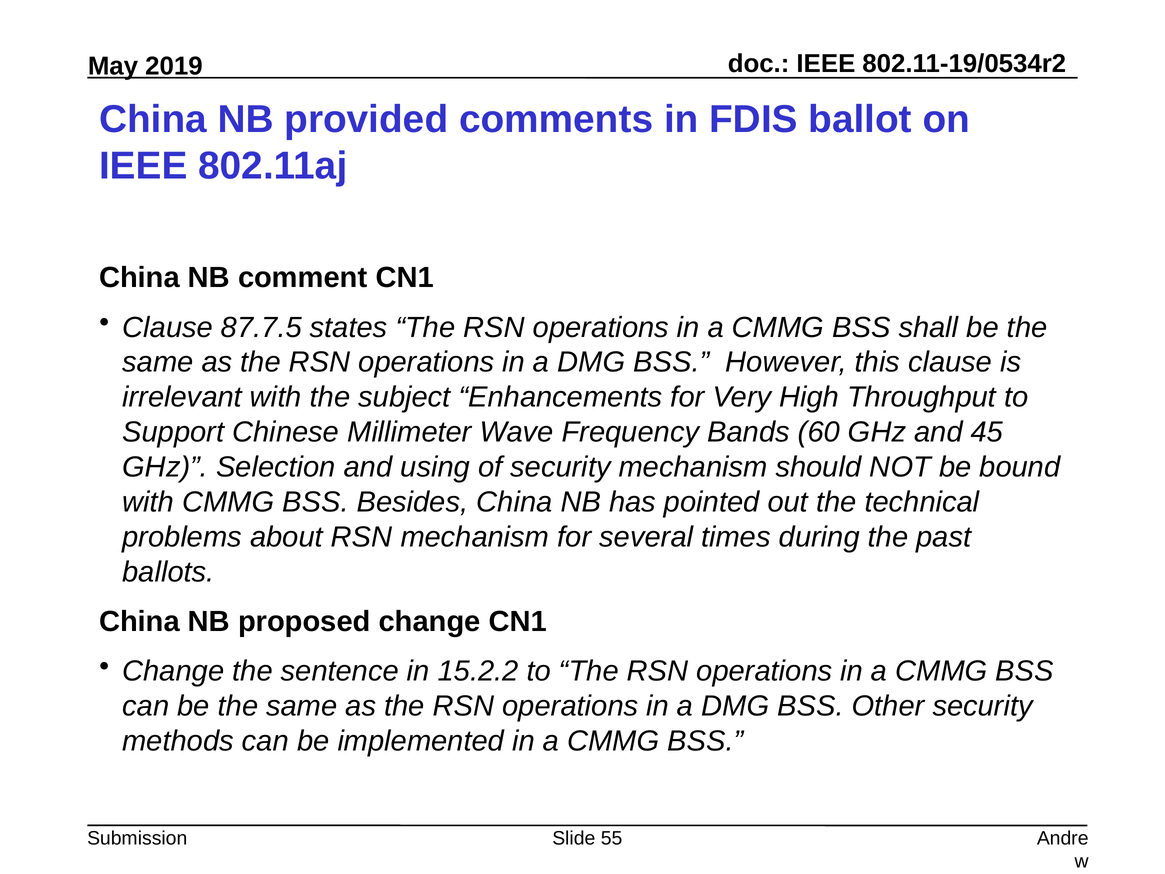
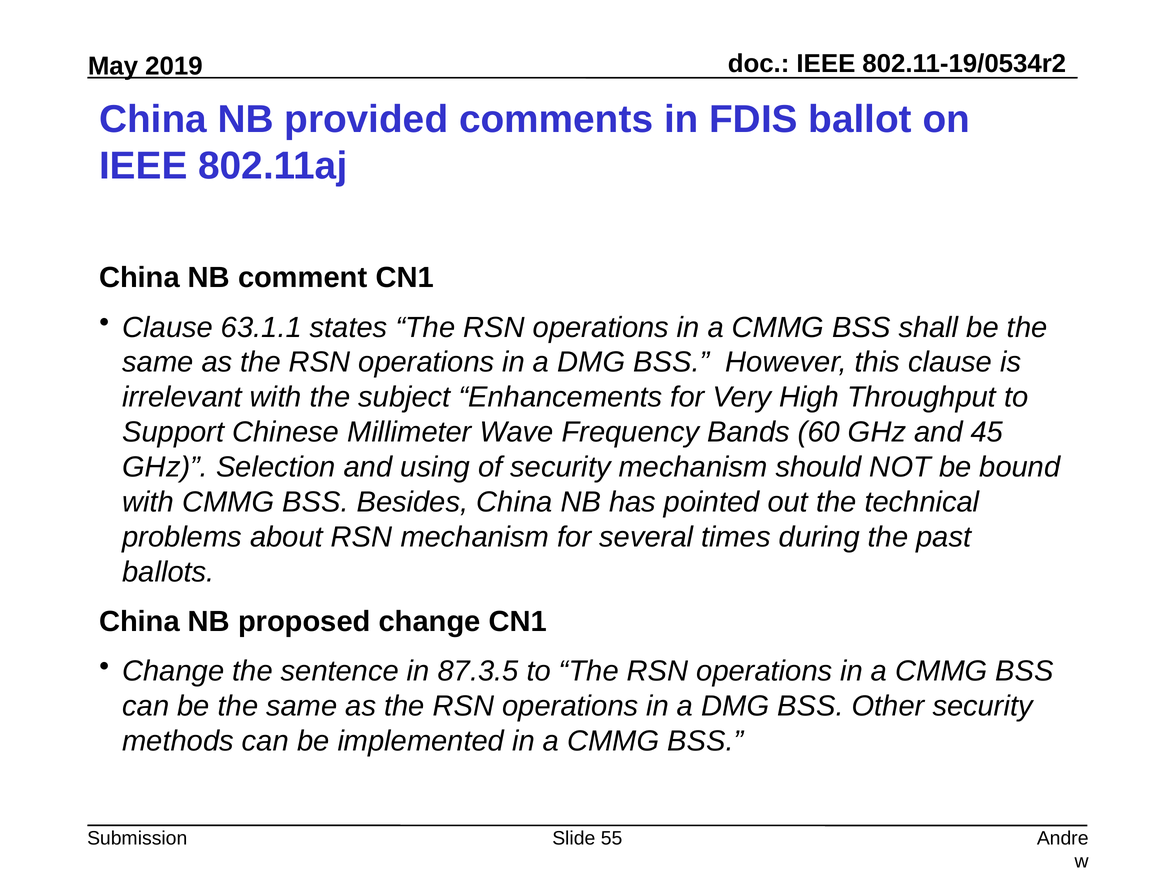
87.7.5: 87.7.5 -> 63.1.1
15.2.2: 15.2.2 -> 87.3.5
